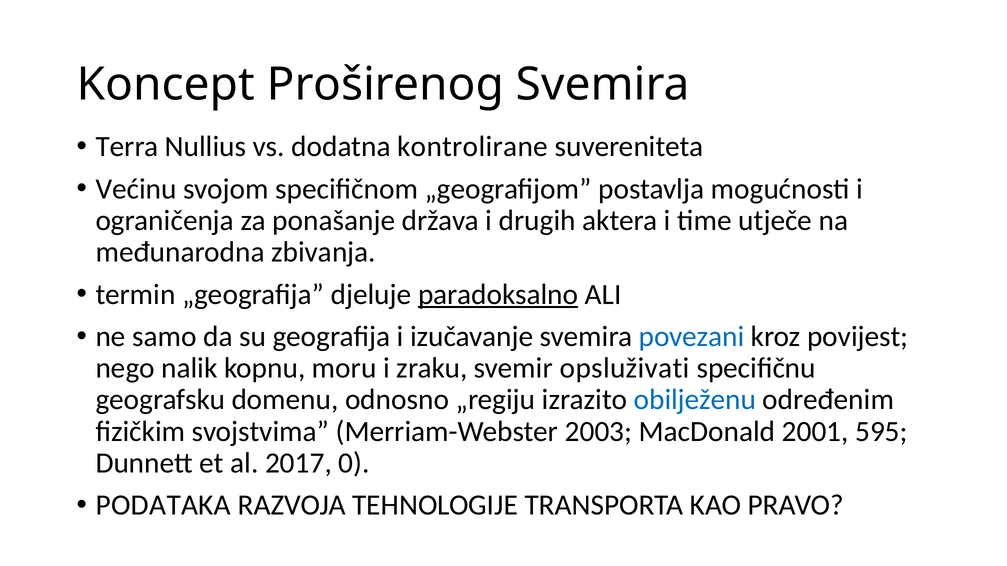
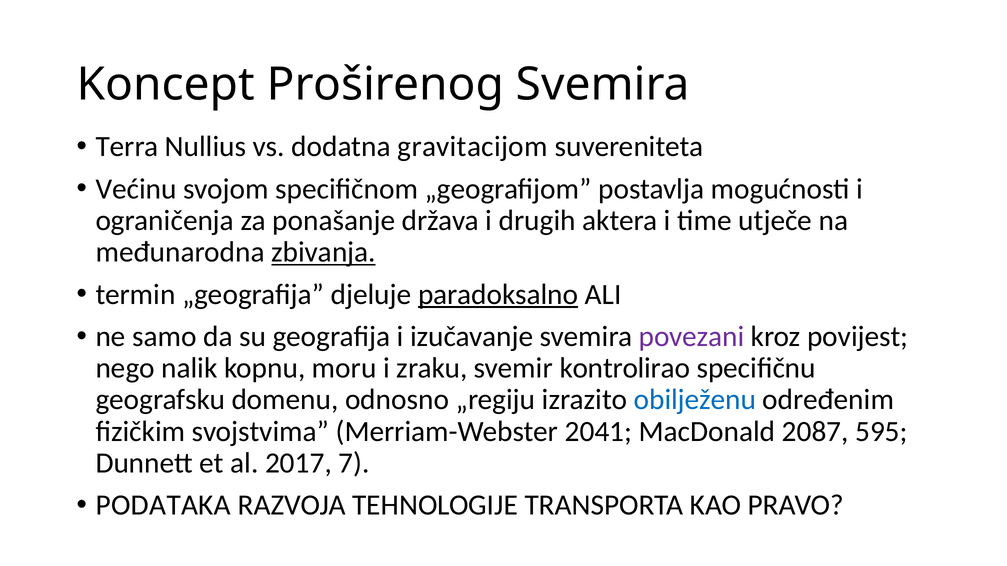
kontrolirane: kontrolirane -> gravitacijom
zbivanja underline: none -> present
povezani colour: blue -> purple
opsluživati: opsluživati -> kontrolirao
2003: 2003 -> 2041
2001: 2001 -> 2087
0: 0 -> 7
